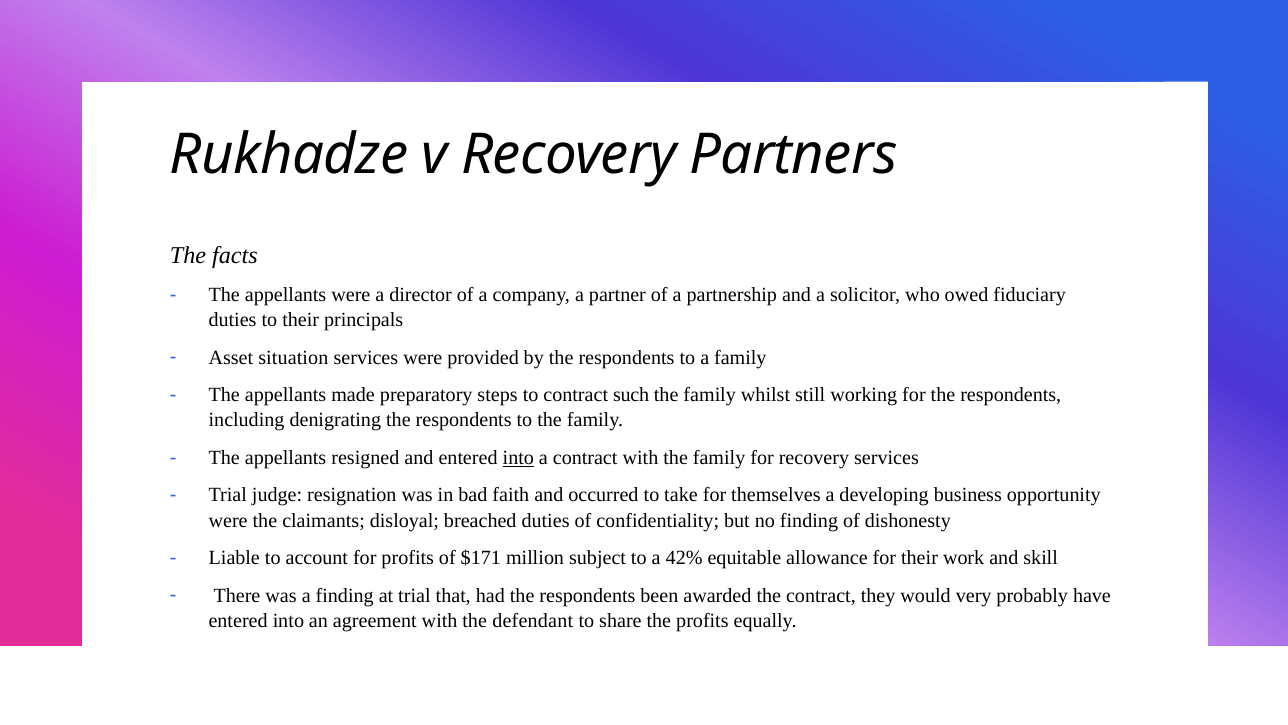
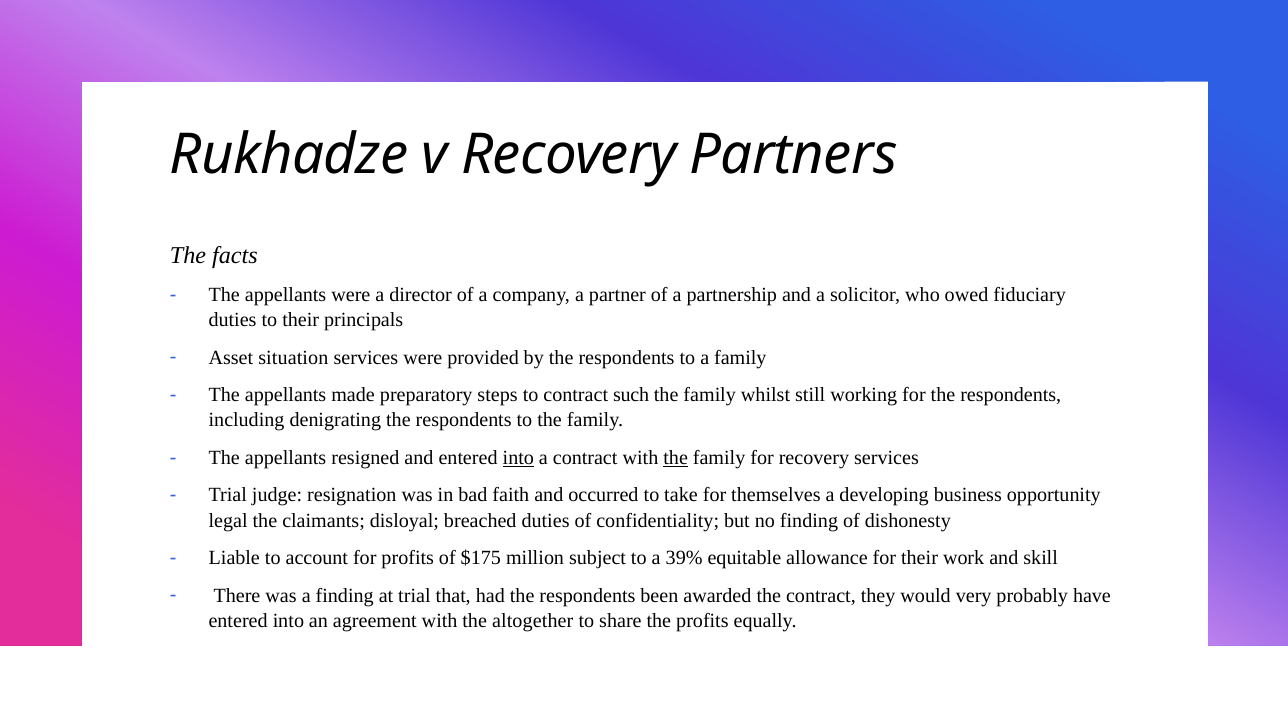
the at (676, 457) underline: none -> present
were at (228, 520): were -> legal
$171: $171 -> $175
42%: 42% -> 39%
defendant: defendant -> altogether
